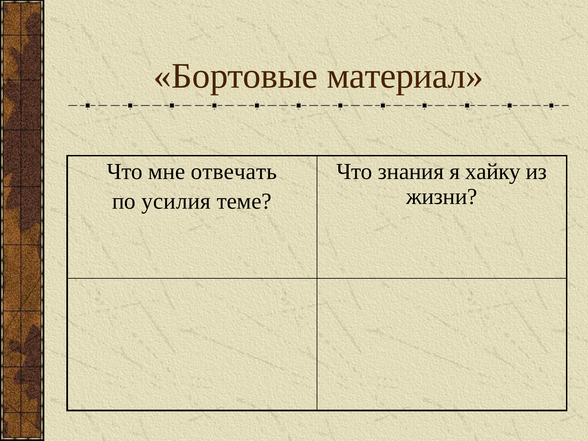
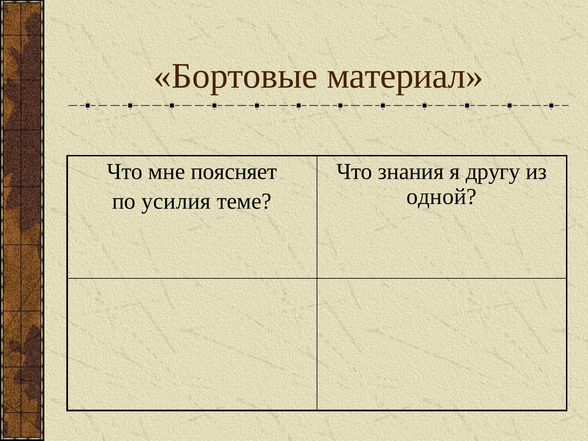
отвечать: отвечать -> поясняет
хайку: хайку -> другу
жизни: жизни -> одной
